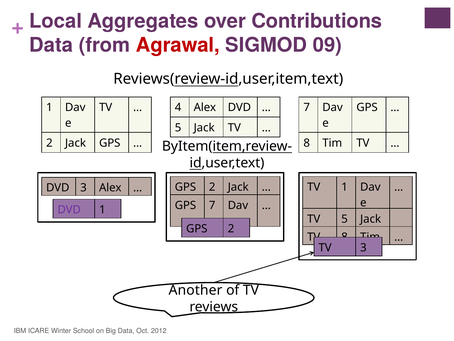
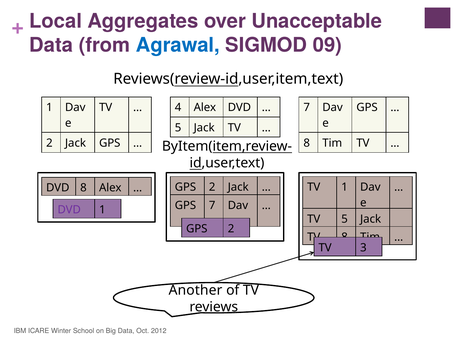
Contributions: Contributions -> Unacceptable
Agrawal colour: red -> blue
DVD 3: 3 -> 8
